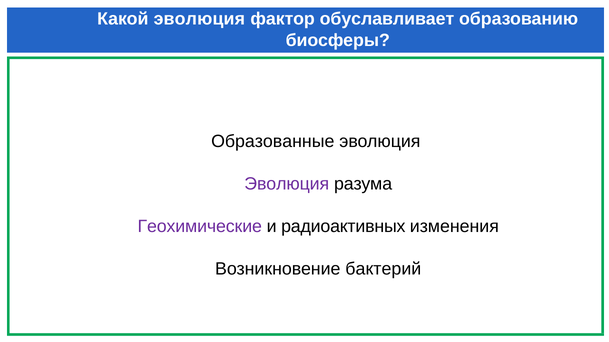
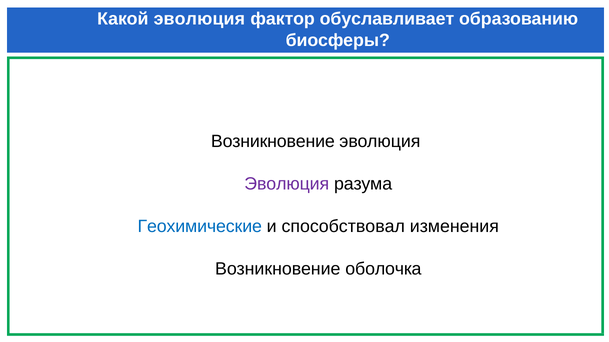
Образованные at (273, 142): Образованные -> Возникновение
Геохимические colour: purple -> blue
радиоактивных: радиоактивных -> способствовал
бактерий: бактерий -> оболочка
